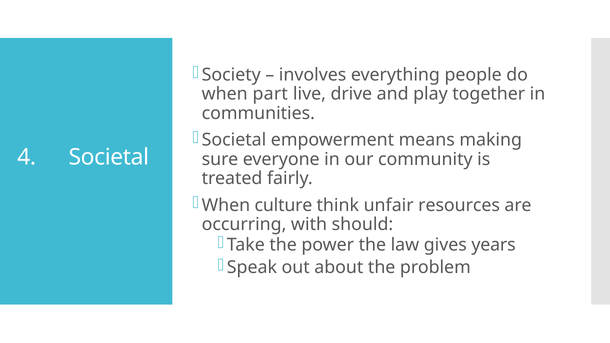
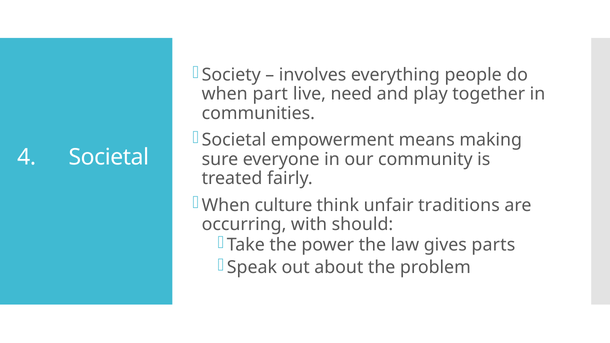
drive: drive -> need
resources: resources -> traditions
years: years -> parts
